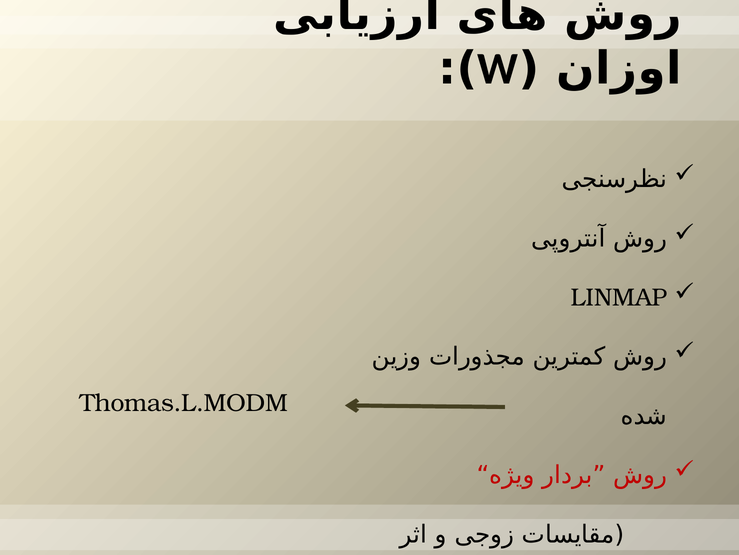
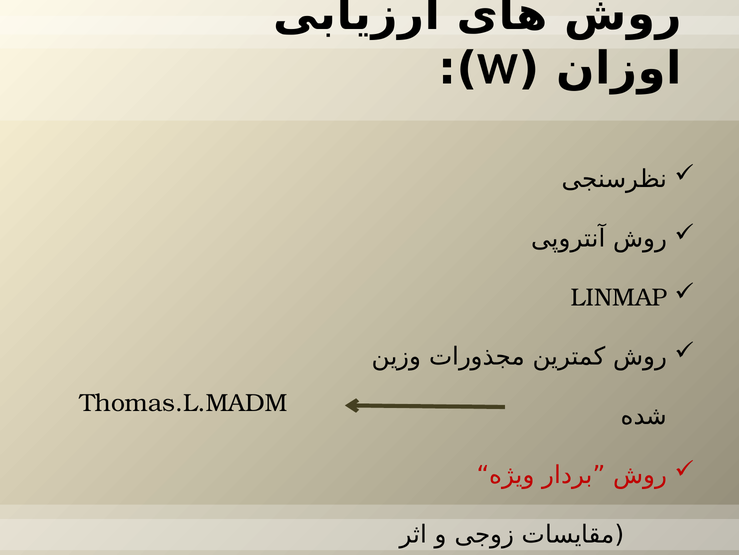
Thomas.L.MODM: Thomas.L.MODM -> Thomas.L.MADM
